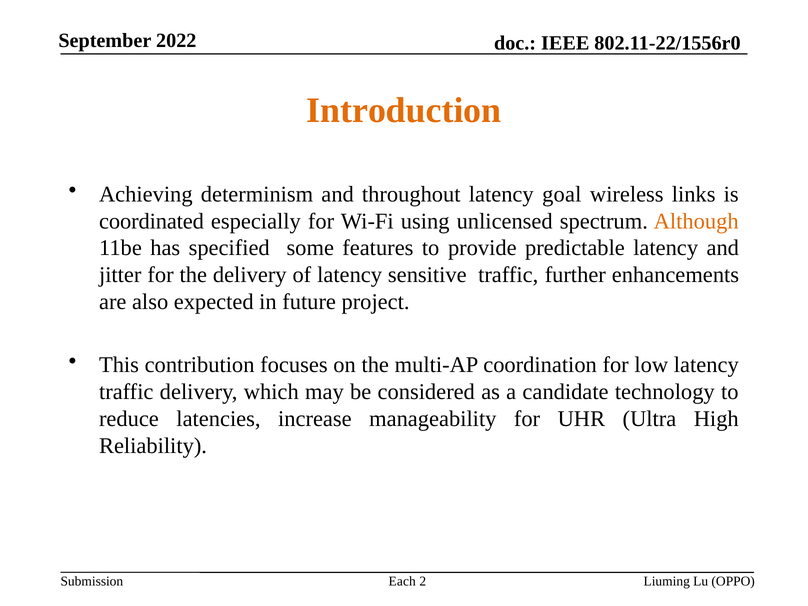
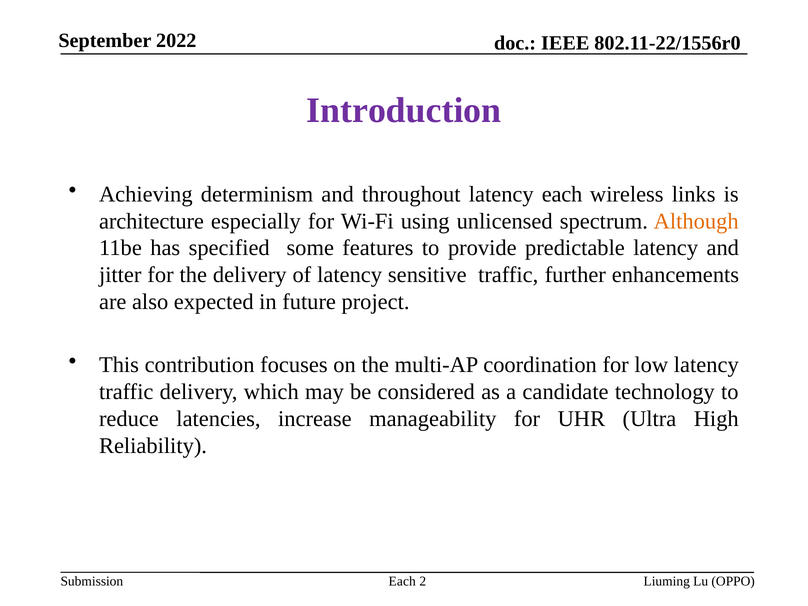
Introduction colour: orange -> purple
latency goal: goal -> each
coordinated: coordinated -> architecture
